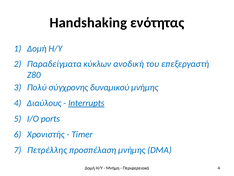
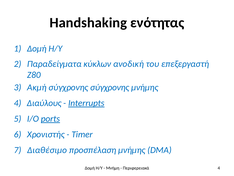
Πολύ: Πολύ -> Ακμή
σύγχρονης δυναμικού: δυναμικού -> σύγχρονης
ports underline: none -> present
Πετρέλλης: Πετρέλλης -> Διαθέσιμο
